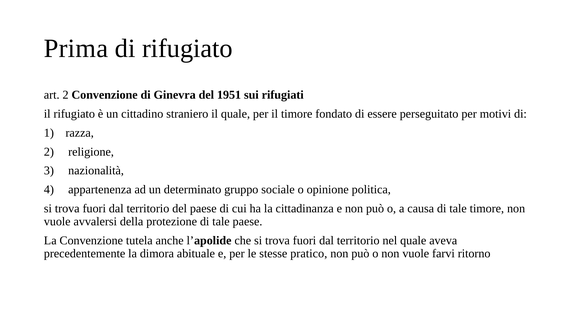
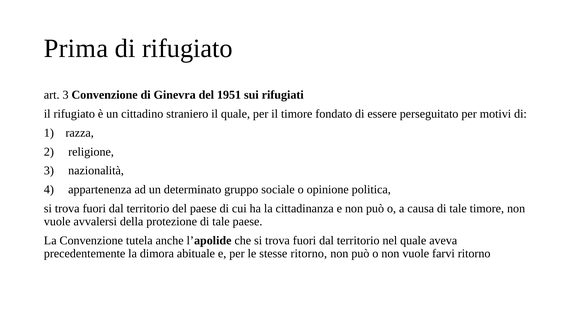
art 2: 2 -> 3
stesse pratico: pratico -> ritorno
